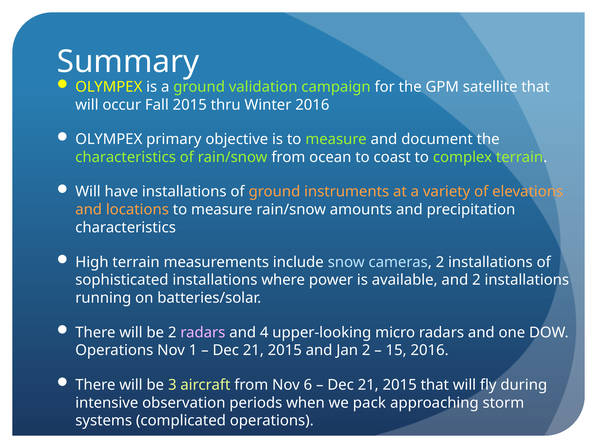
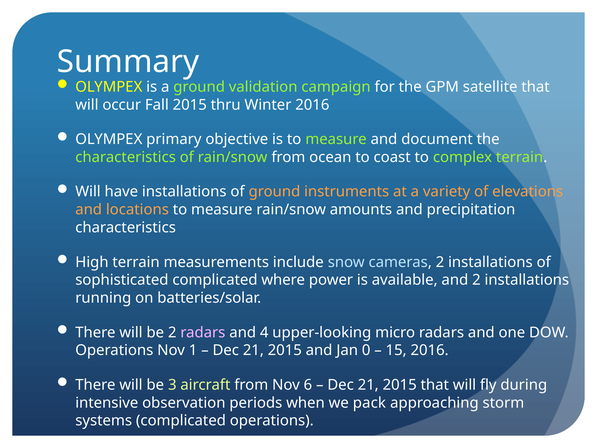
sophisticated installations: installations -> complicated
Jan 2: 2 -> 0
